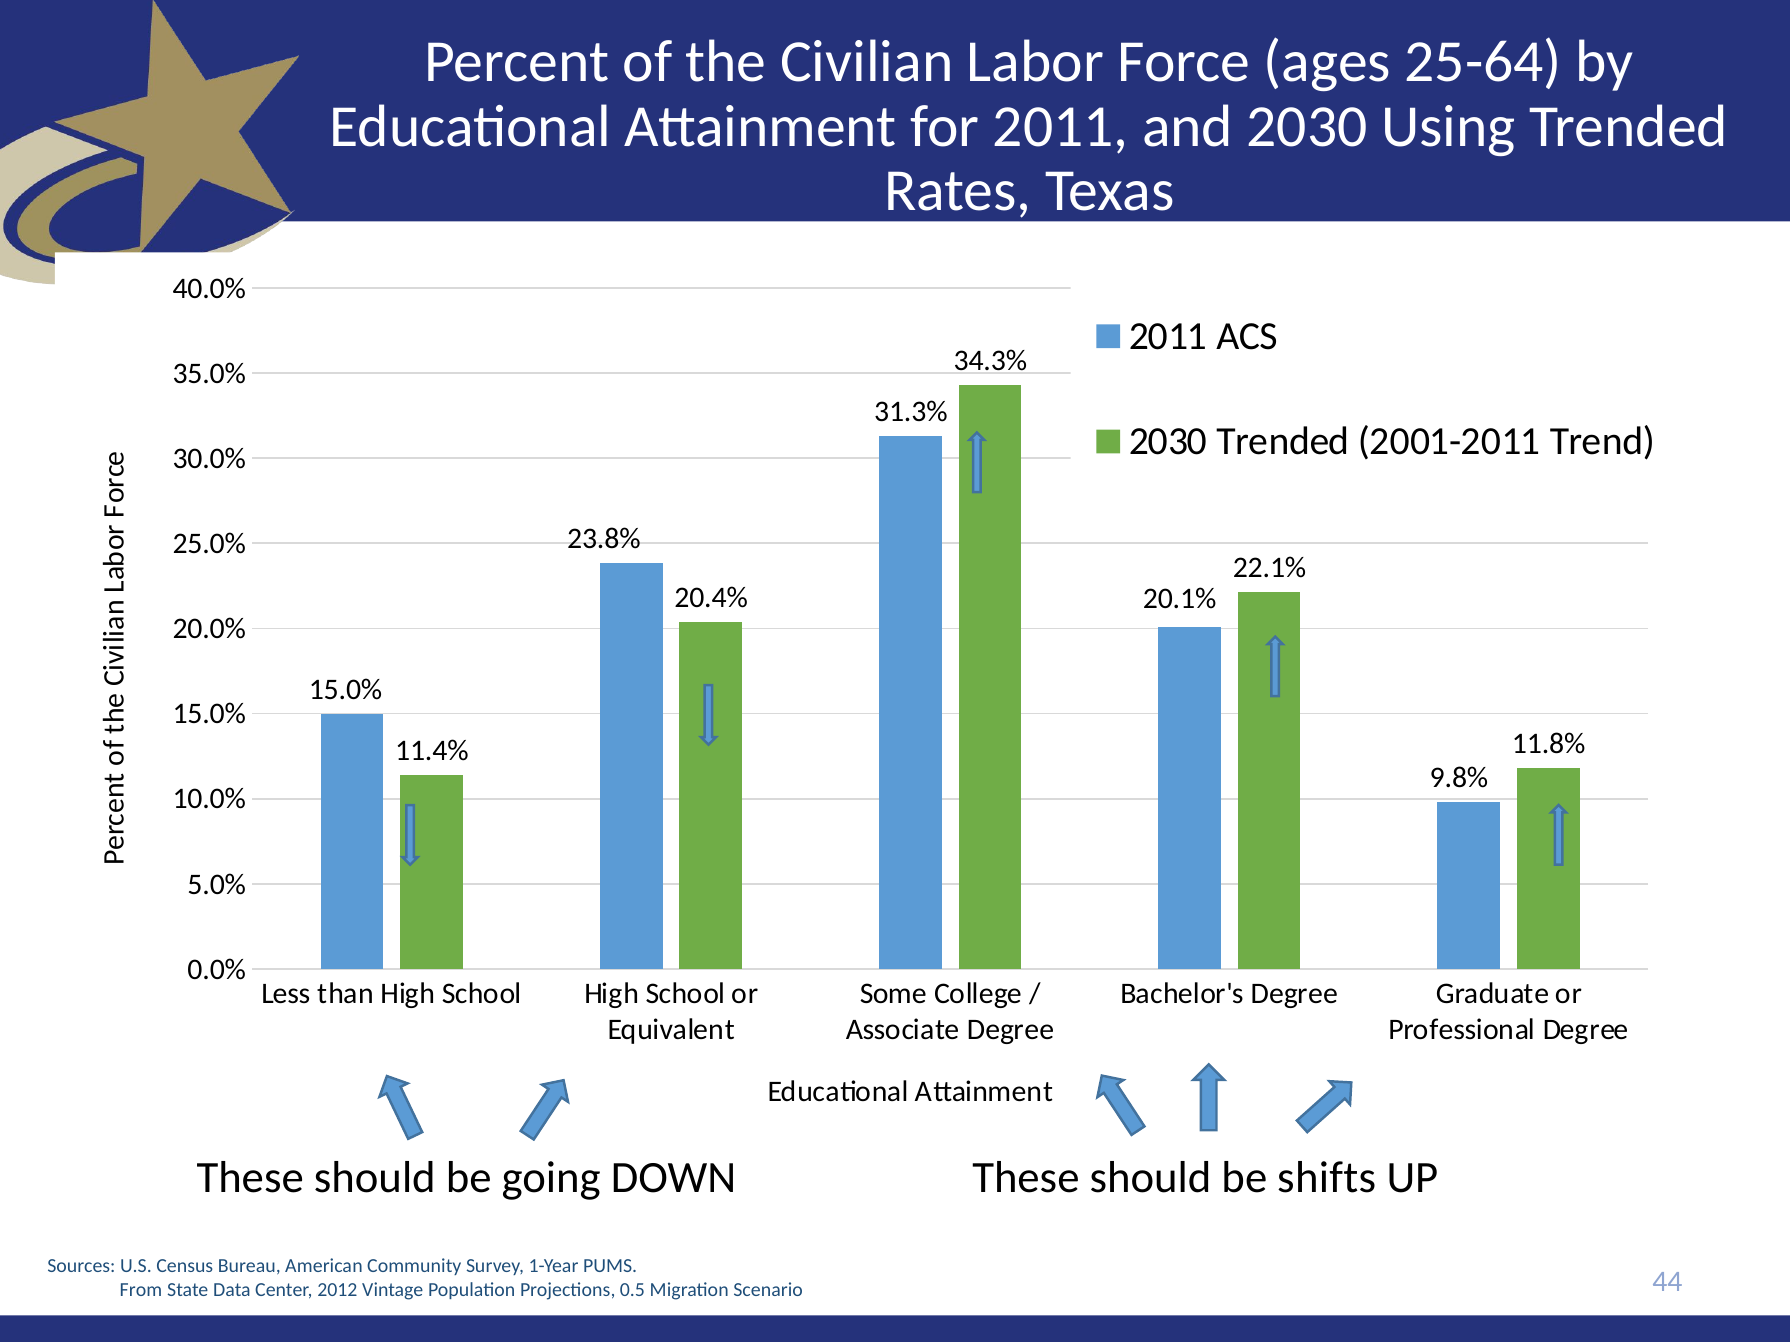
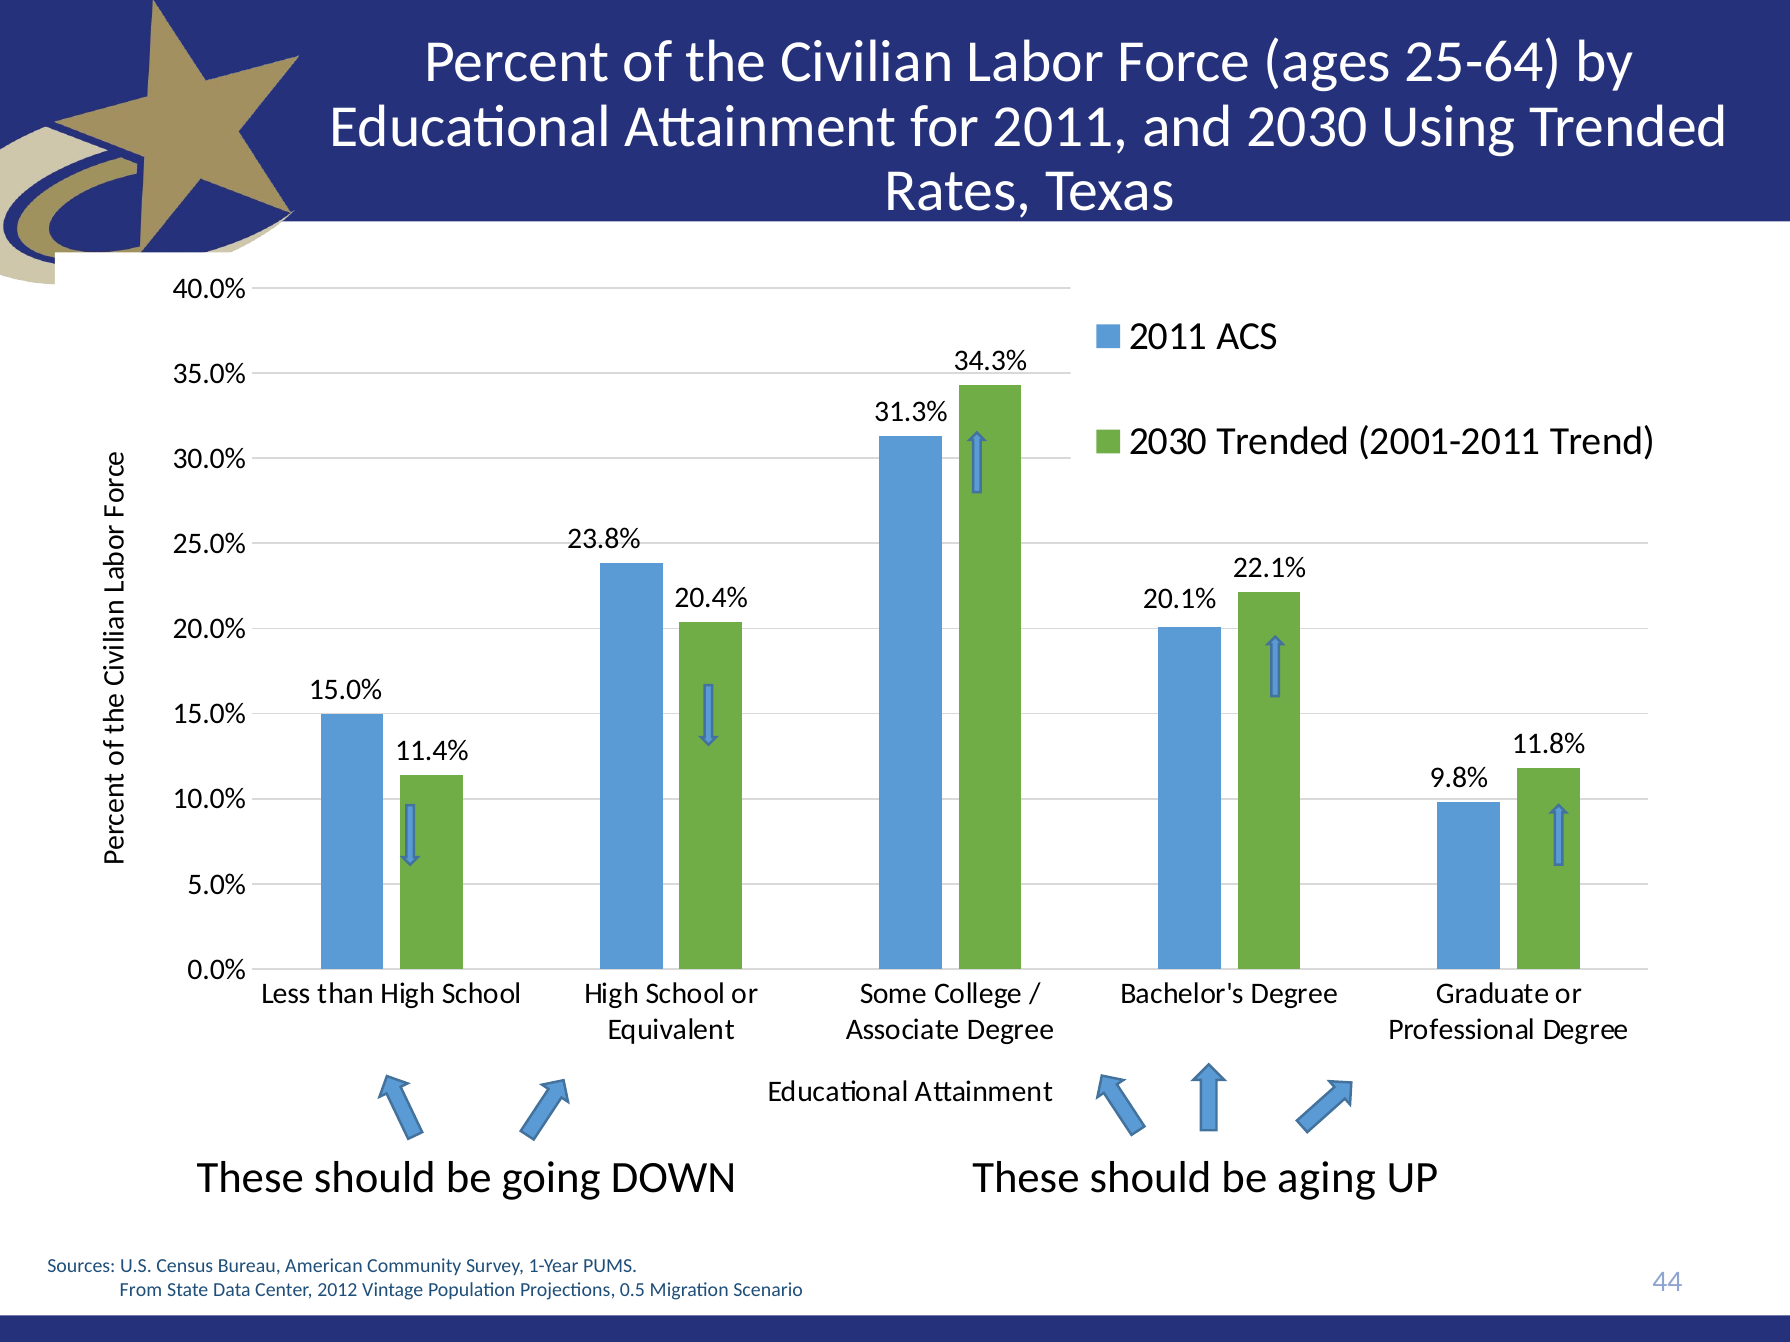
shifts: shifts -> aging
